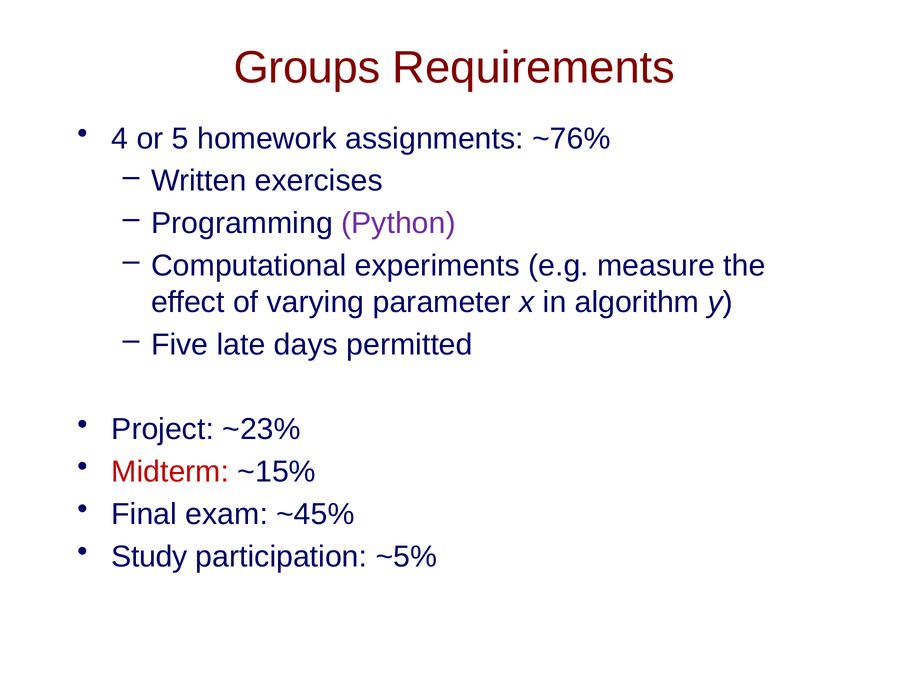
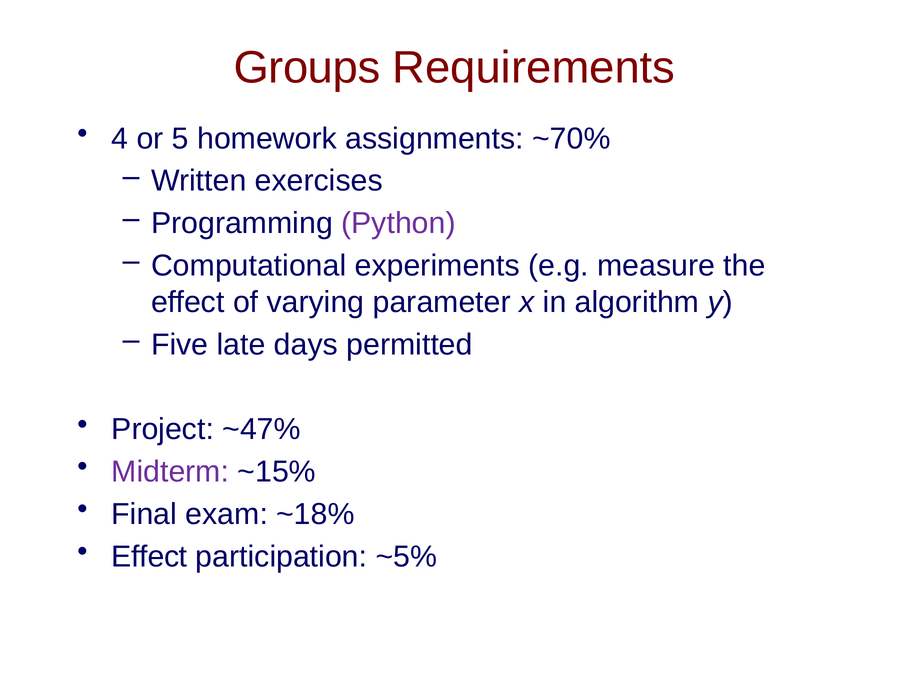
~76%: ~76% -> ~70%
~23%: ~23% -> ~47%
Midterm colour: red -> purple
~45%: ~45% -> ~18%
Study at (149, 557): Study -> Effect
